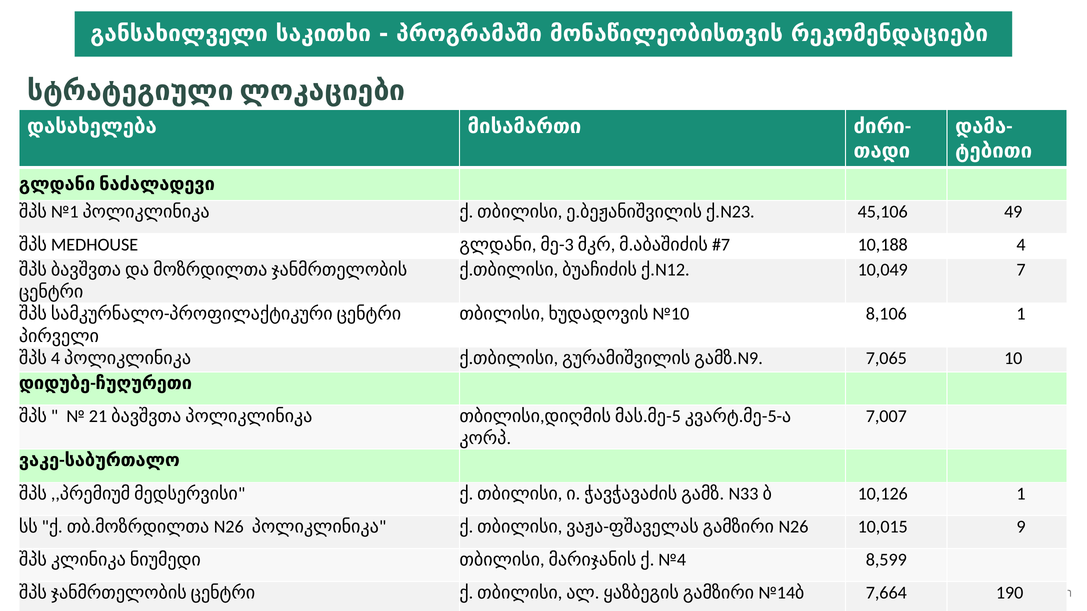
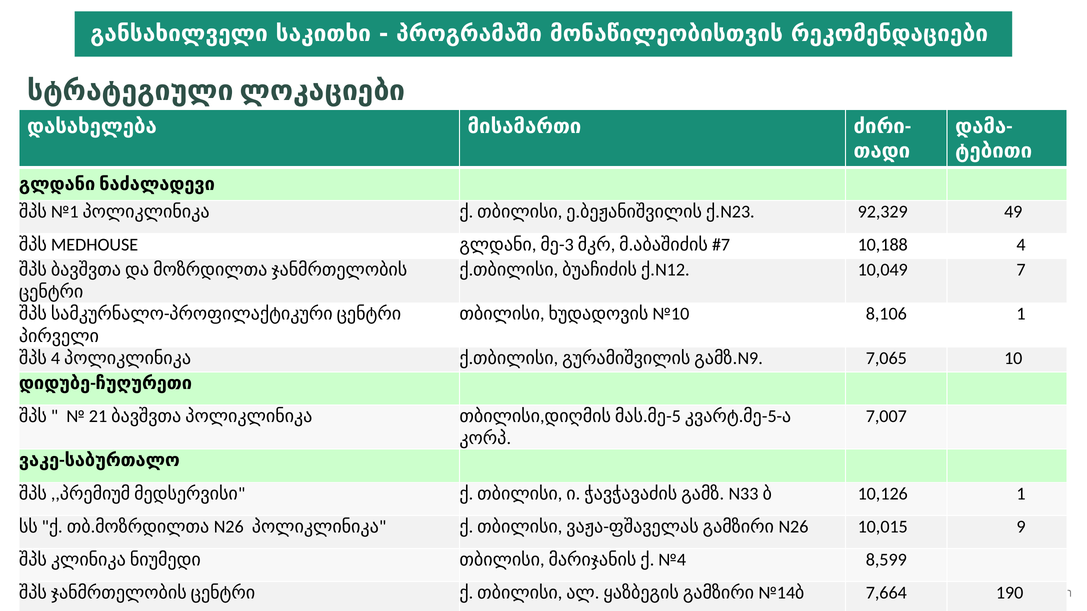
45,106: 45,106 -> 92,329
